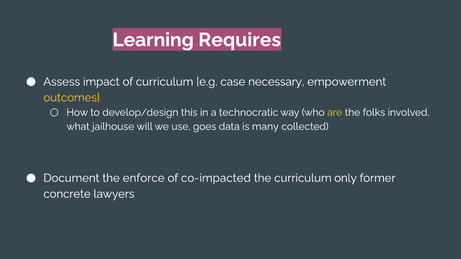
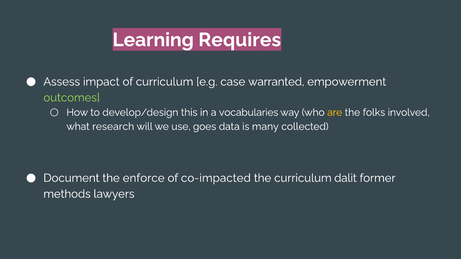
necessary: necessary -> warranted
outcomes colour: yellow -> light green
technocratic: technocratic -> vocabularies
jailhouse: jailhouse -> research
only: only -> dalit
concrete: concrete -> methods
